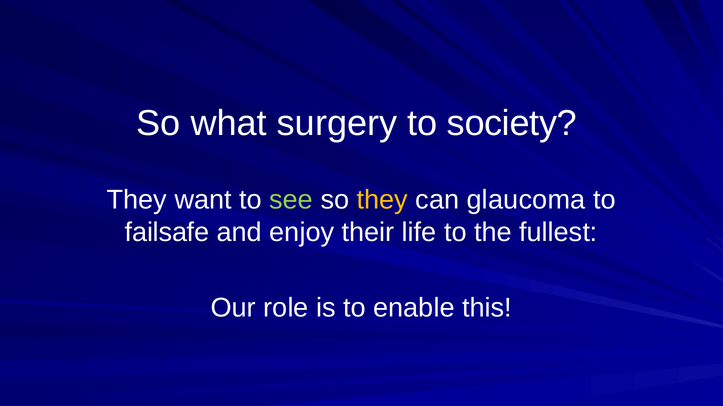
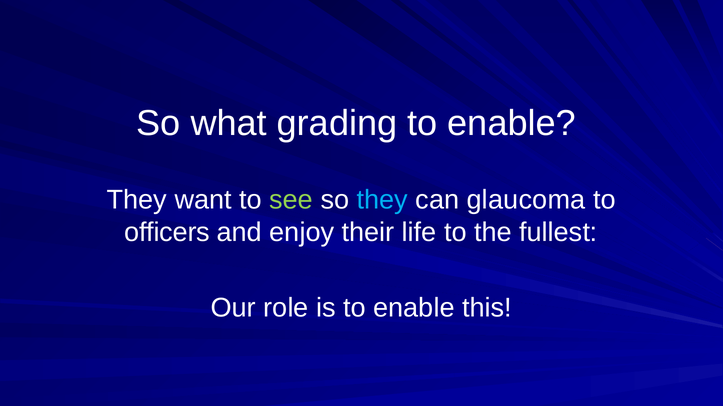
surgery: surgery -> grading
society at (512, 124): society -> enable
they at (382, 200) colour: yellow -> light blue
failsafe: failsafe -> officers
